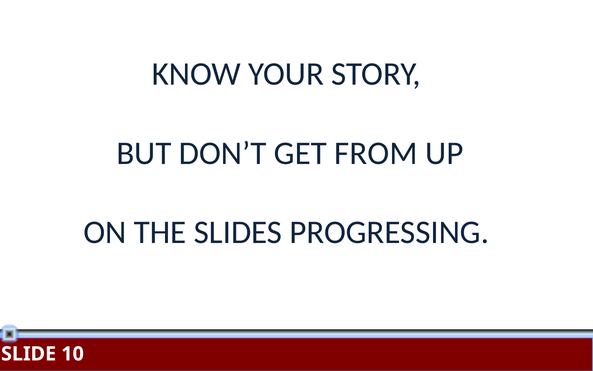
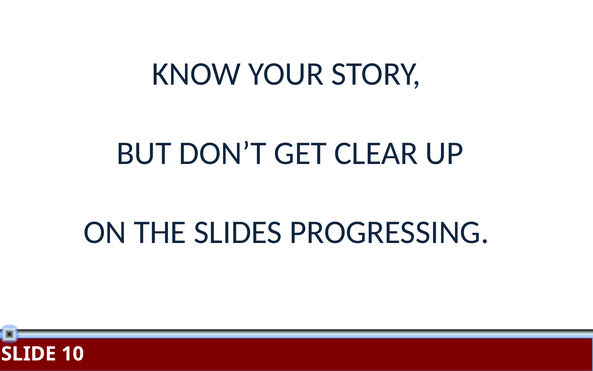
FROM: FROM -> CLEAR
